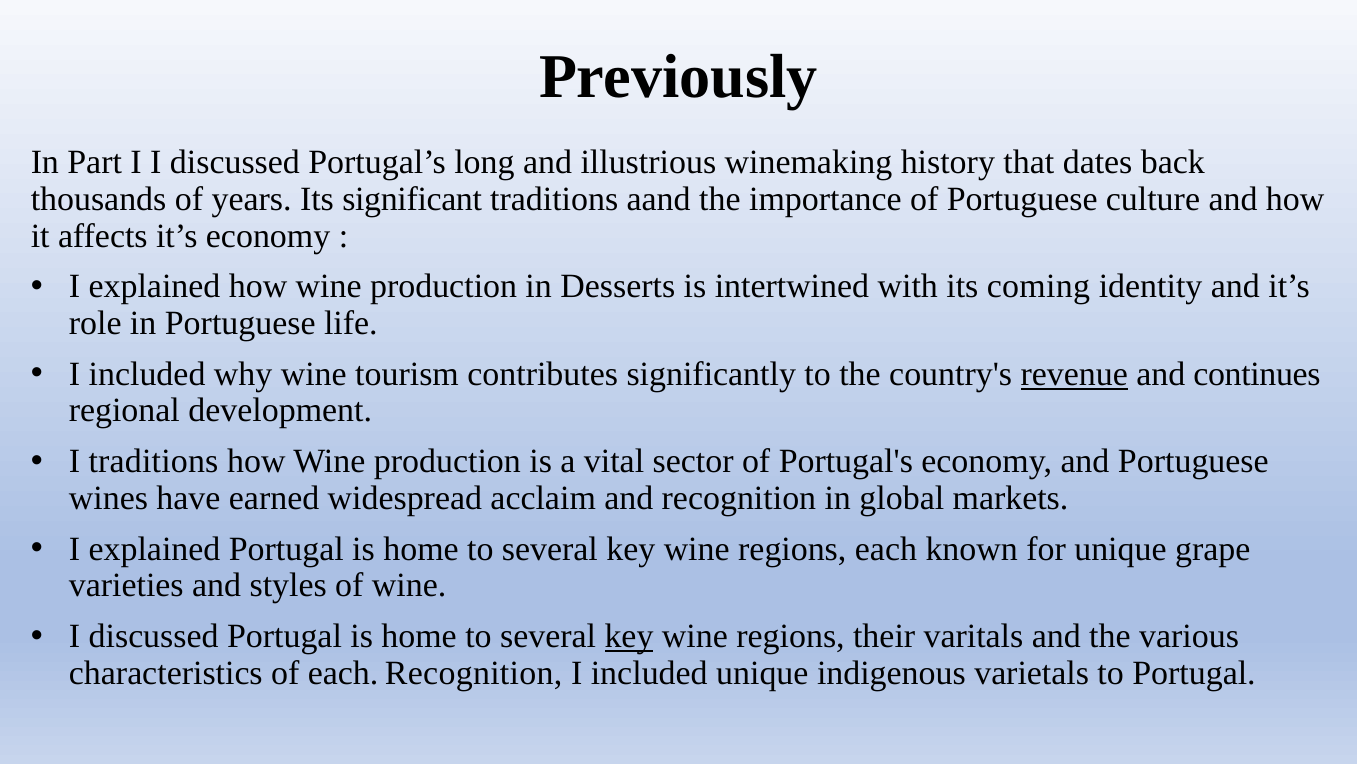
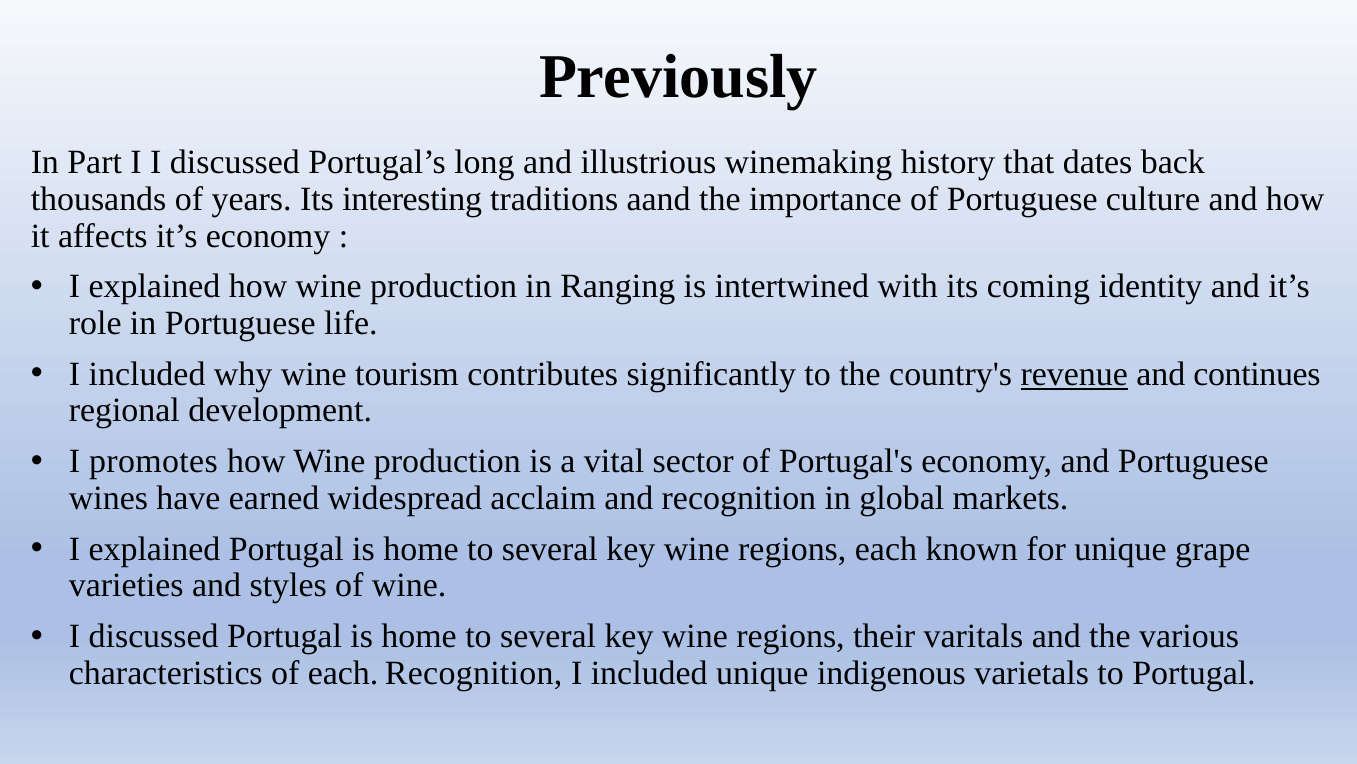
significant: significant -> interesting
Desserts: Desserts -> Ranging
I traditions: traditions -> promotes
key at (629, 636) underline: present -> none
